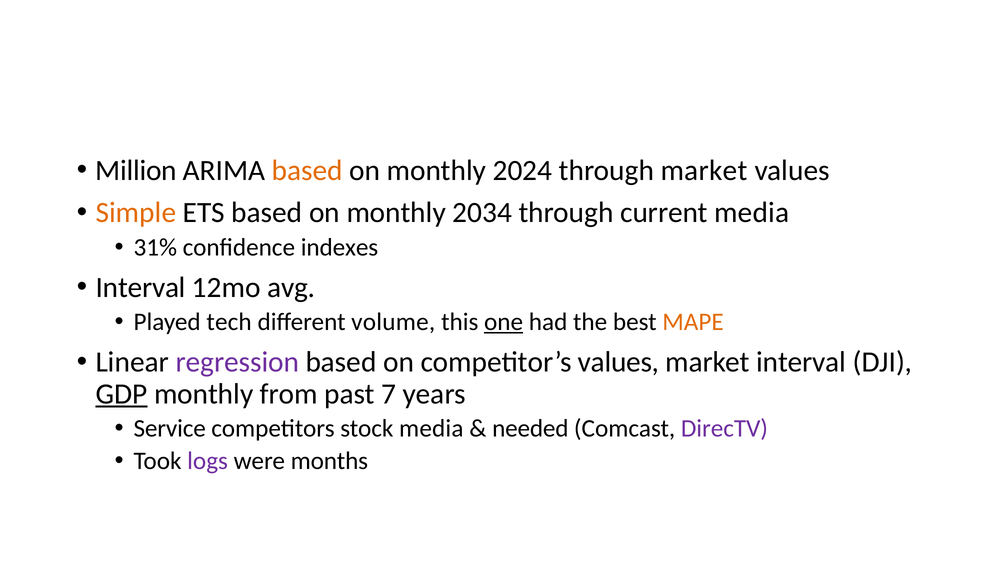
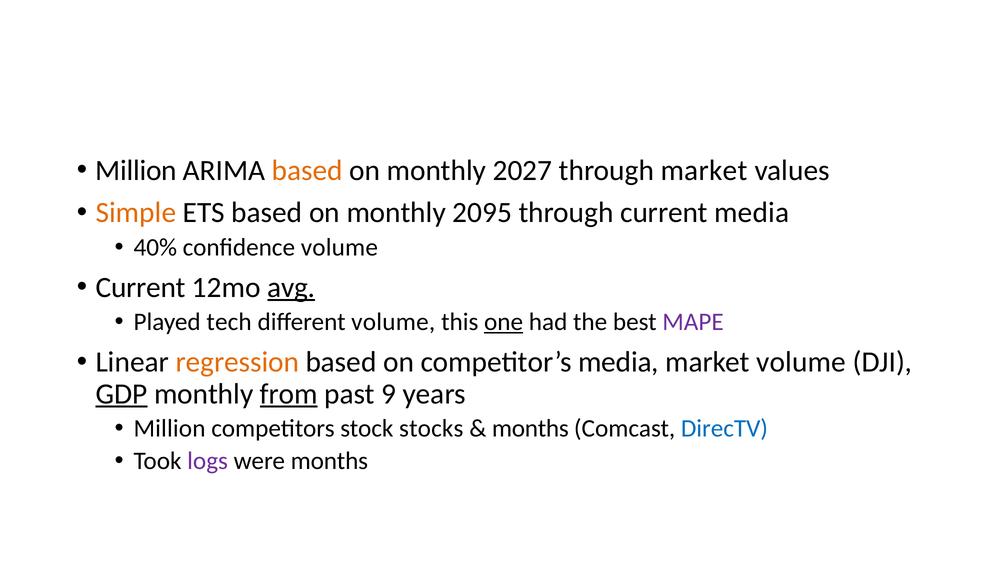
2024: 2024 -> 2027
2034: 2034 -> 2095
31%: 31% -> 40%
confidence indexes: indexes -> volume
Interval at (141, 287): Interval -> Current
avg underline: none -> present
MAPE colour: orange -> purple
regression colour: purple -> orange
competitor’s values: values -> media
market interval: interval -> volume
from underline: none -> present
7: 7 -> 9
Service at (170, 429): Service -> Million
stock media: media -> stocks
needed at (530, 429): needed -> months
DirecTV colour: purple -> blue
